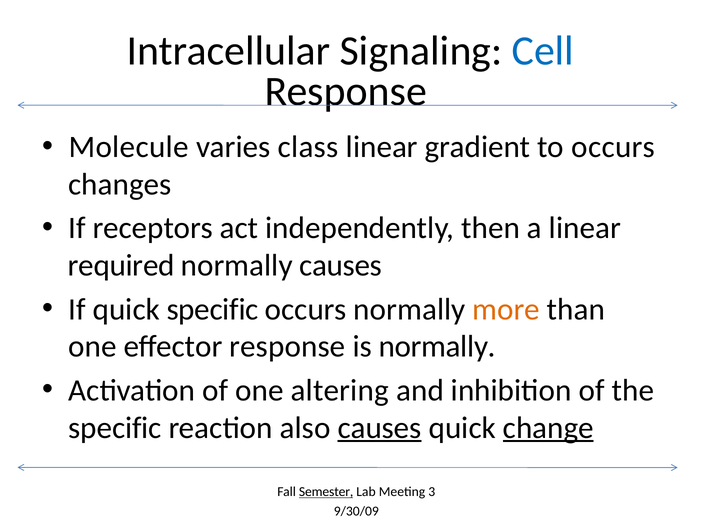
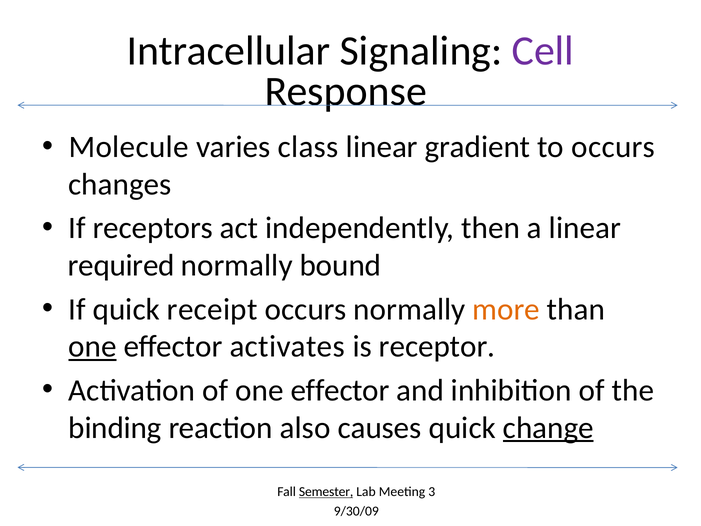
Cell colour: blue -> purple
normally causes: causes -> bound
quick specific: specific -> receipt
one at (93, 347) underline: none -> present
effector response: response -> activates
is normally: normally -> receptor
of one altering: altering -> effector
specific at (115, 428): specific -> binding
causes at (380, 428) underline: present -> none
